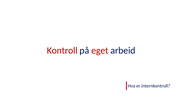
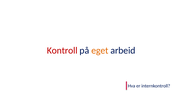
eget colour: red -> orange
